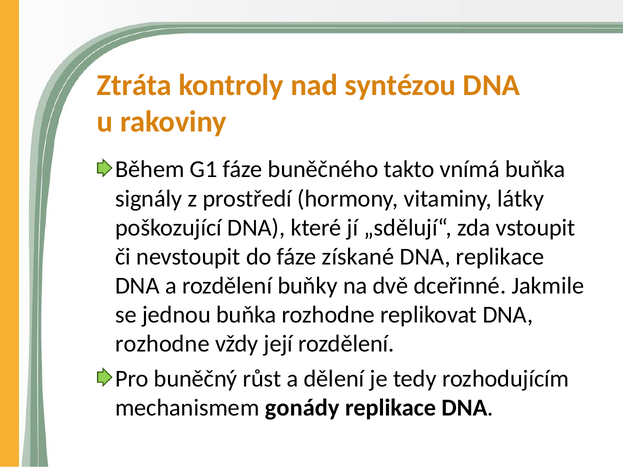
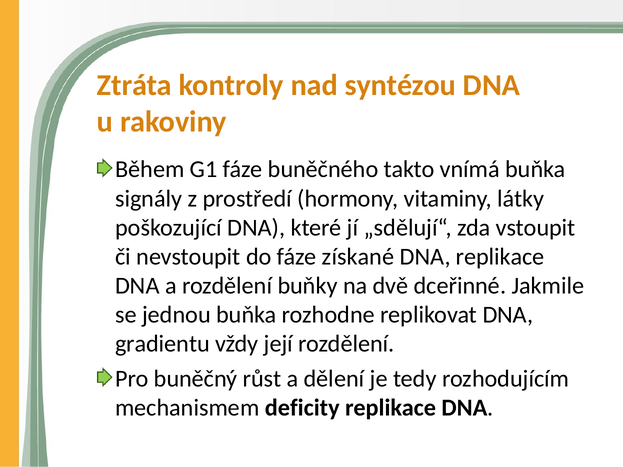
rozhodne at (162, 344): rozhodne -> gradientu
gonády: gonády -> deficity
